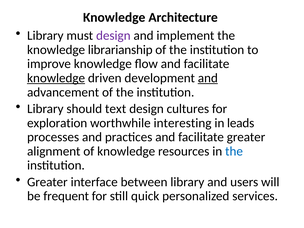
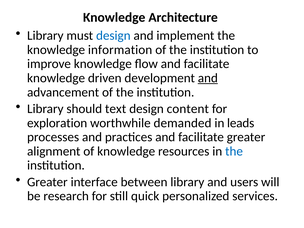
design at (113, 36) colour: purple -> blue
librarianship: librarianship -> information
knowledge at (56, 78) underline: present -> none
cultures: cultures -> content
interesting: interesting -> demanded
frequent: frequent -> research
